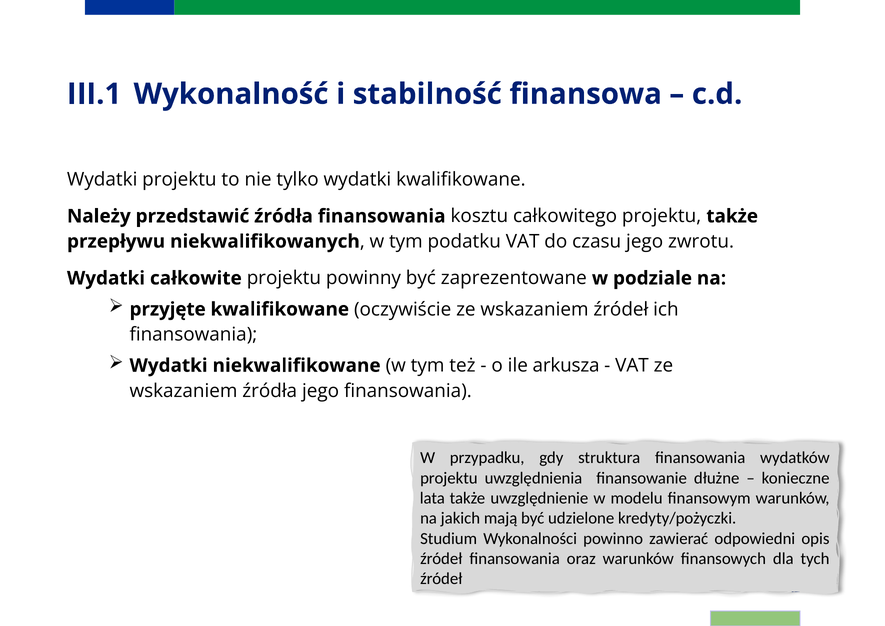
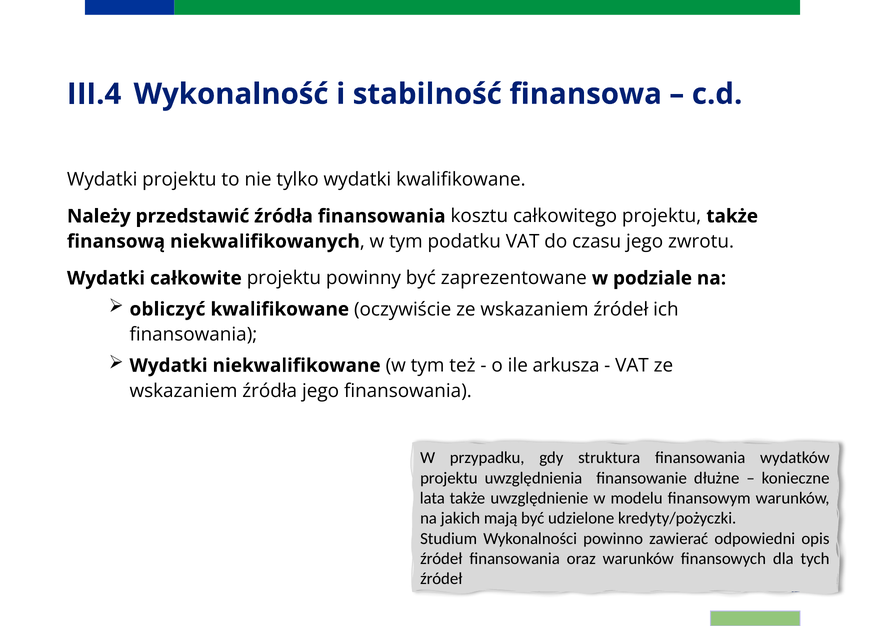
III.1: III.1 -> III.4
przepływu: przepływu -> finansową
przyjęte: przyjęte -> obliczyć
